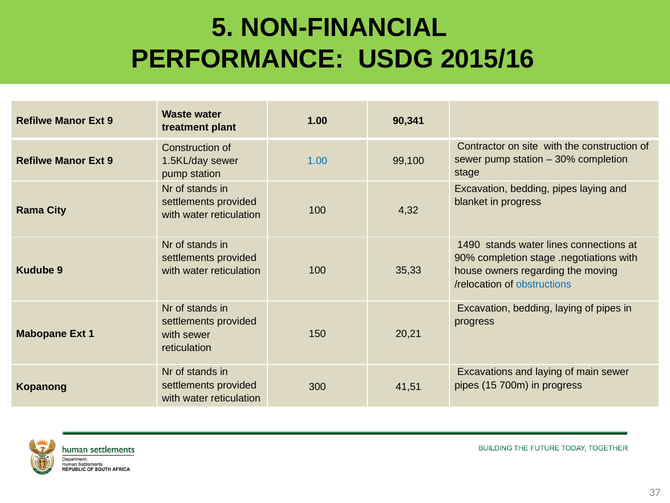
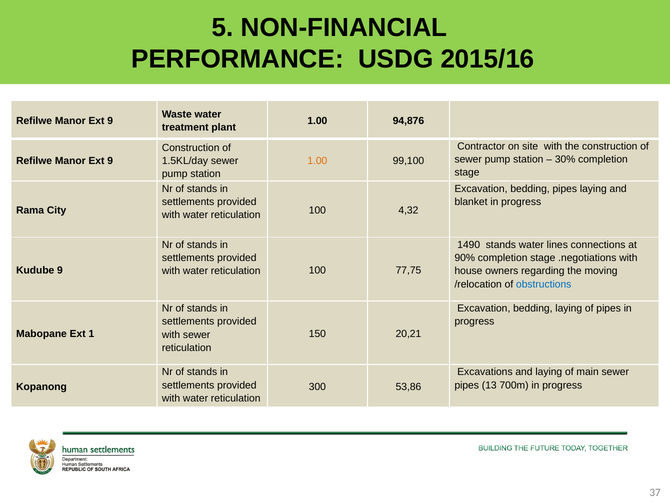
90,341: 90,341 -> 94,876
1.00 at (317, 161) colour: blue -> orange
35,33: 35,33 -> 77,75
15: 15 -> 13
41,51: 41,51 -> 53,86
